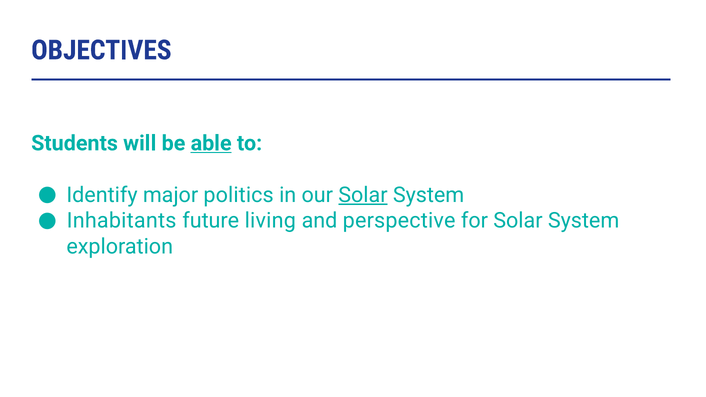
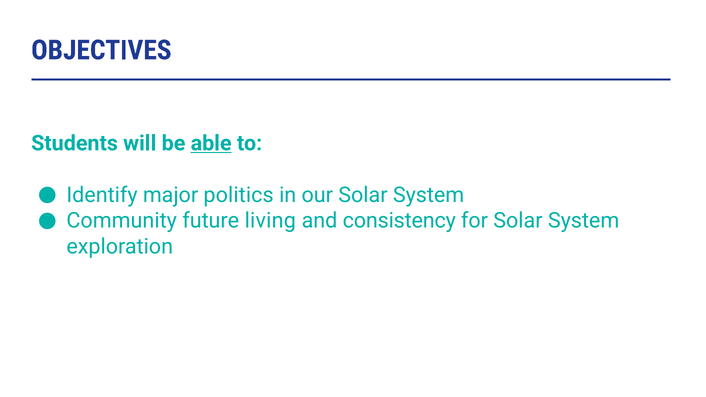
Solar at (363, 195) underline: present -> none
Inhabitants: Inhabitants -> Community
perspective: perspective -> consistency
